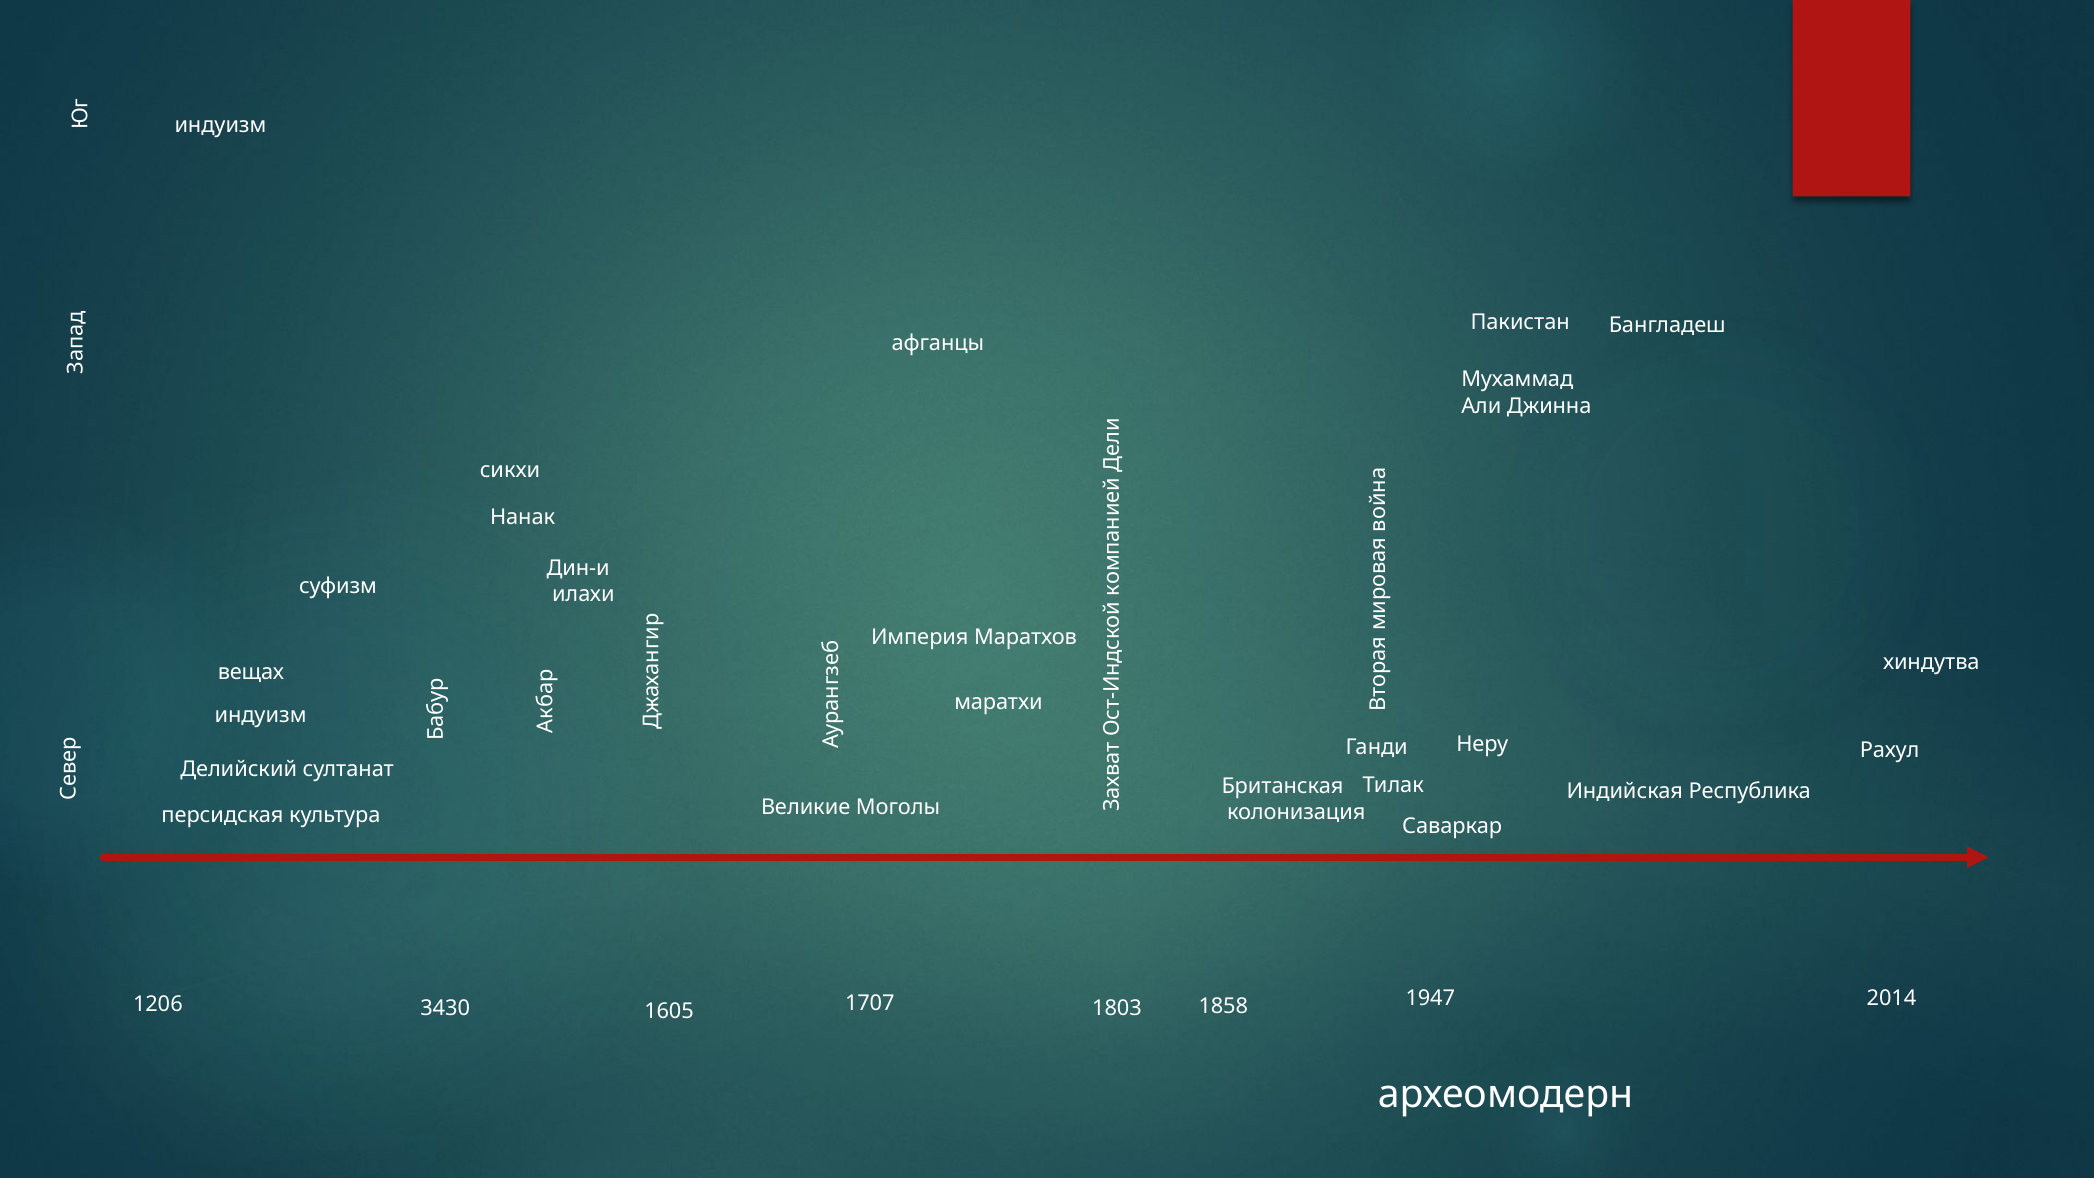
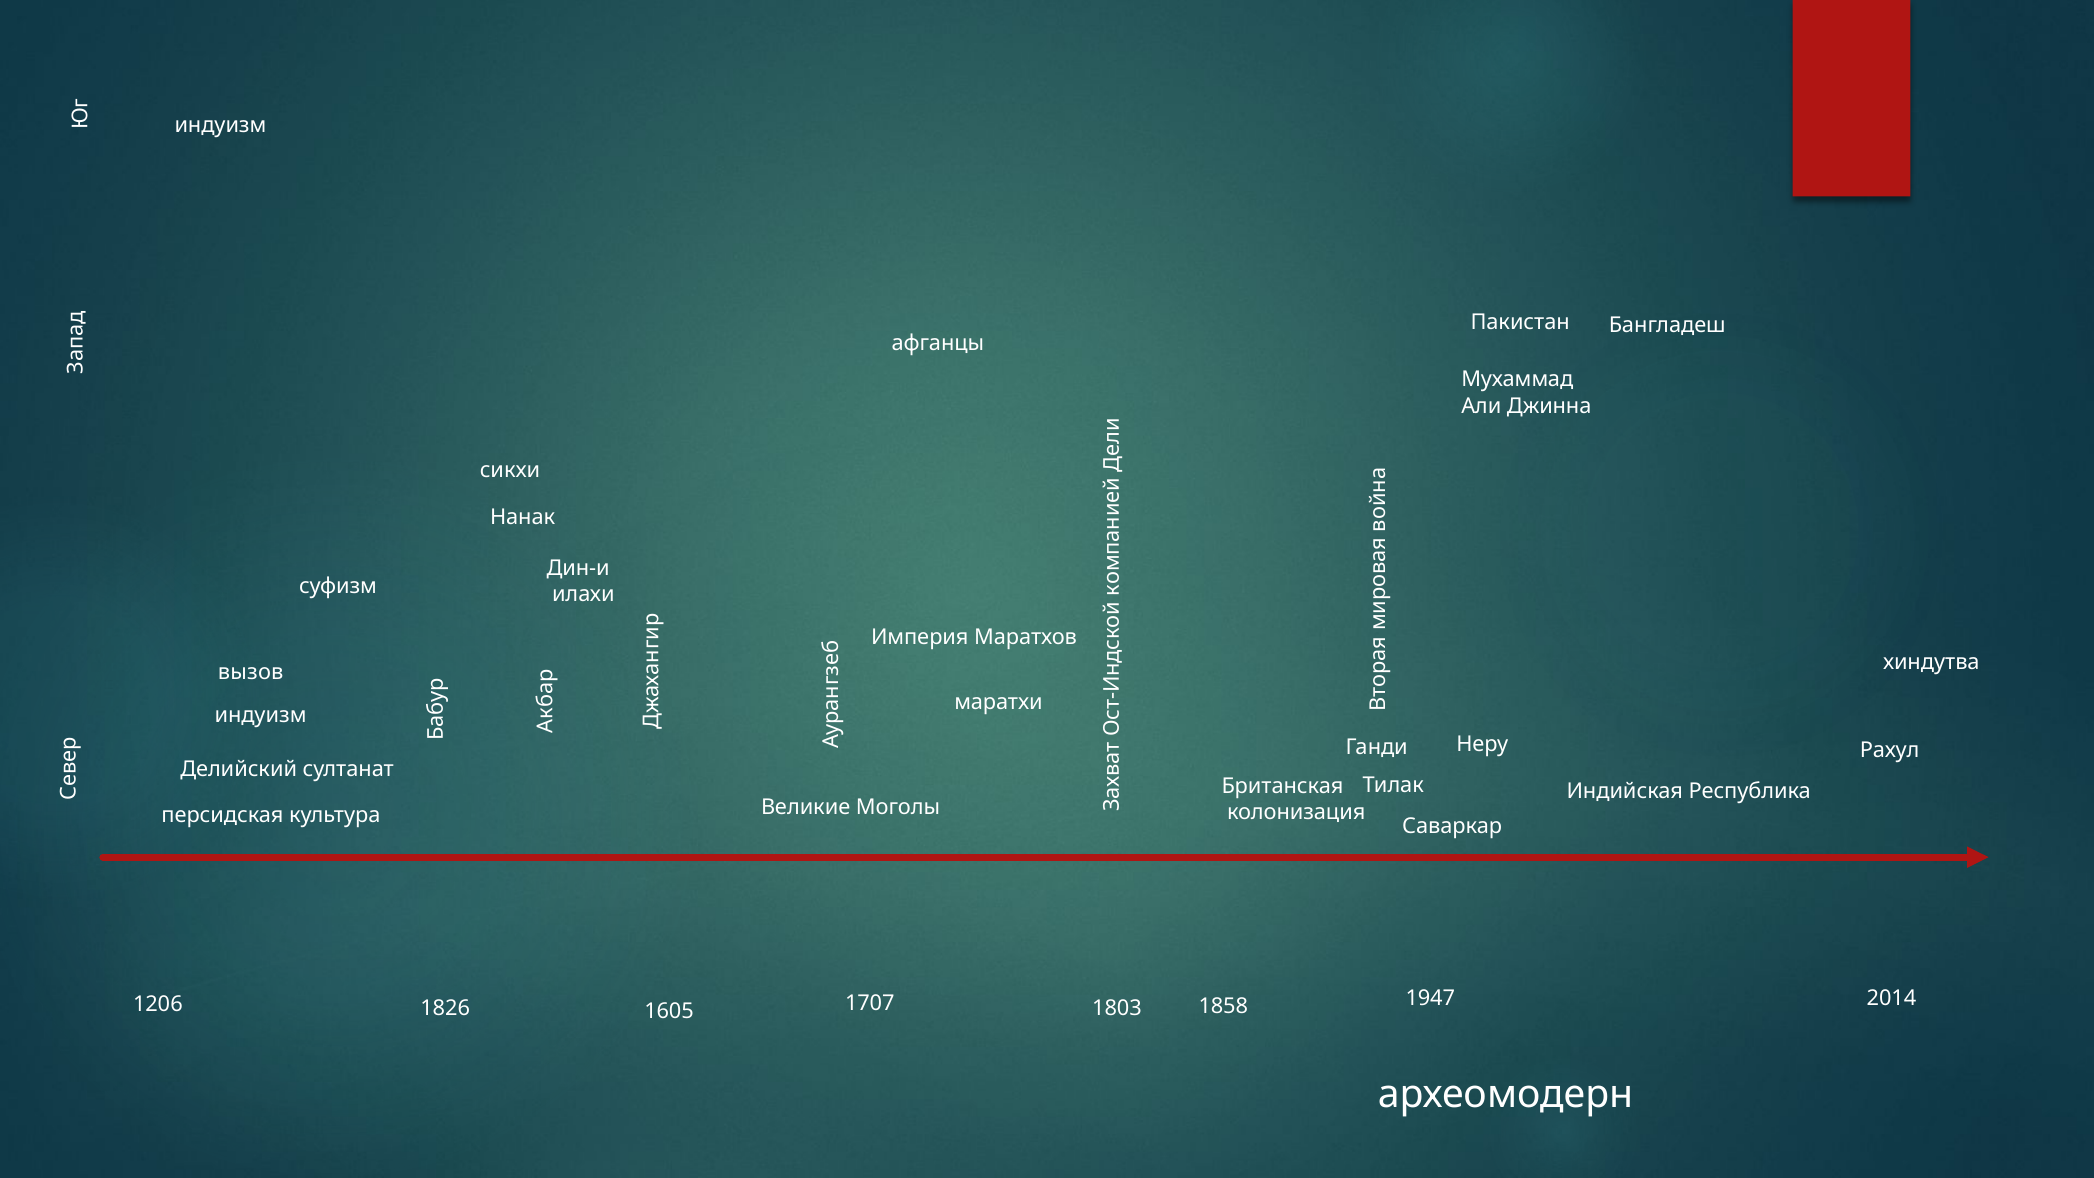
вещах: вещах -> вызов
3430: 3430 -> 1826
